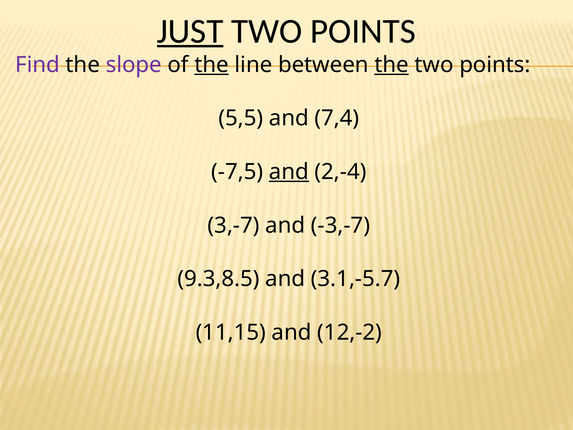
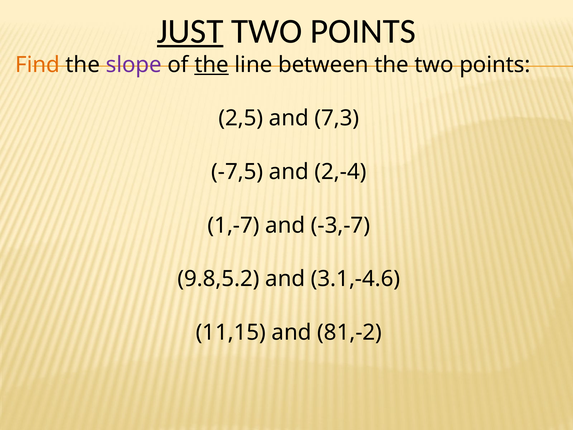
Find colour: purple -> orange
the at (392, 65) underline: present -> none
5,5: 5,5 -> 2,5
7,4: 7,4 -> 7,3
and at (289, 172) underline: present -> none
3,-7: 3,-7 -> 1,-7
9.3,8.5: 9.3,8.5 -> 9.8,5.2
3.1,-5.7: 3.1,-5.7 -> 3.1,-4.6
12,-2: 12,-2 -> 81,-2
